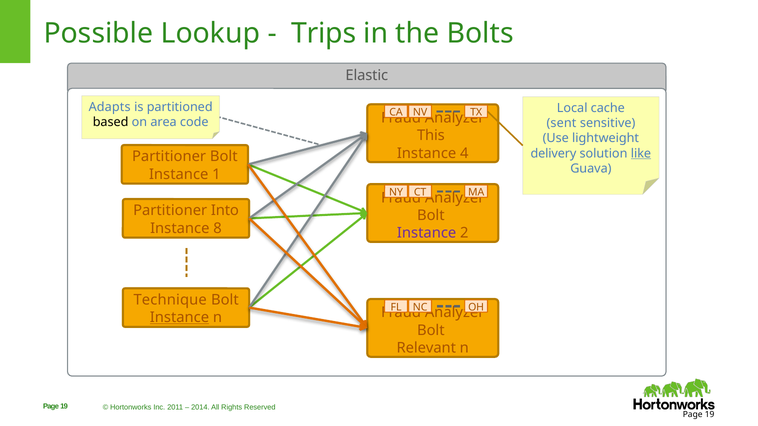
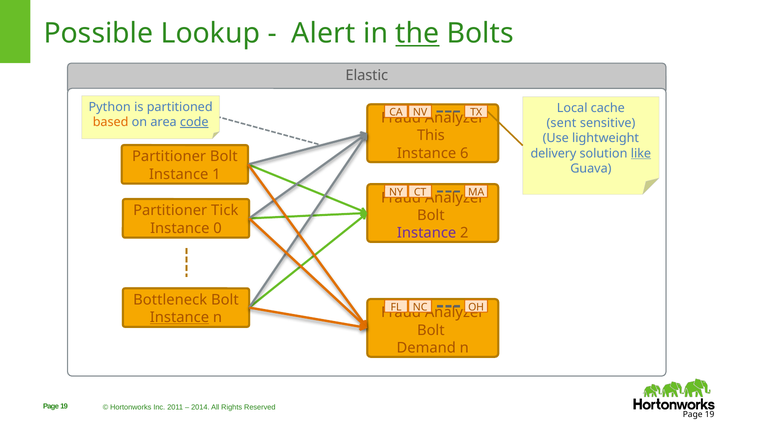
Trips: Trips -> Alert
the underline: none -> present
Adapts: Adapts -> Python
based colour: black -> orange
code underline: none -> present
4: 4 -> 6
Into: Into -> Tick
8: 8 -> 0
Technique: Technique -> Bottleneck
Relevant: Relevant -> Demand
